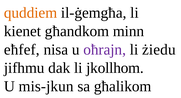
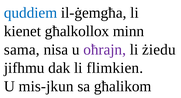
quddiem colour: orange -> blue
għandkom: għandkom -> għalkollox
eħfef: eħfef -> sama
jkollhom: jkollhom -> flimkien
